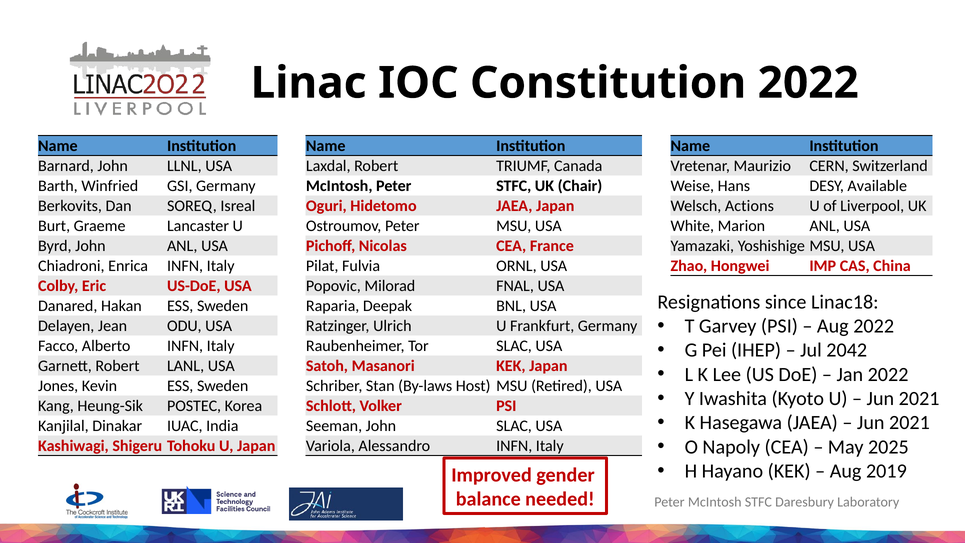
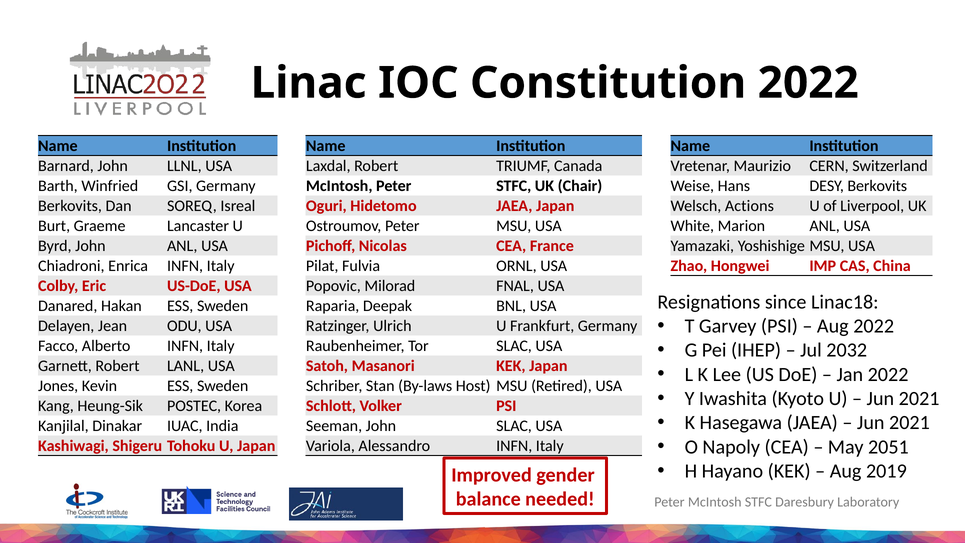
DESY Available: Available -> Berkovits
2042: 2042 -> 2032
2025: 2025 -> 2051
